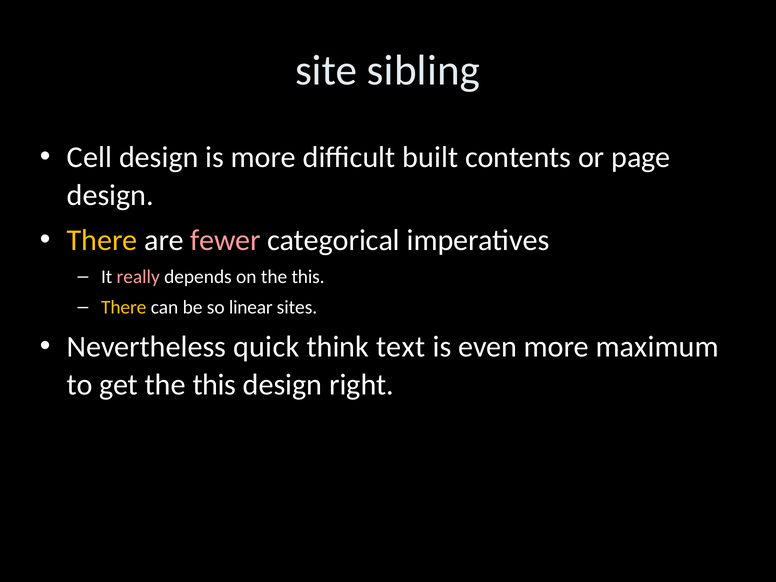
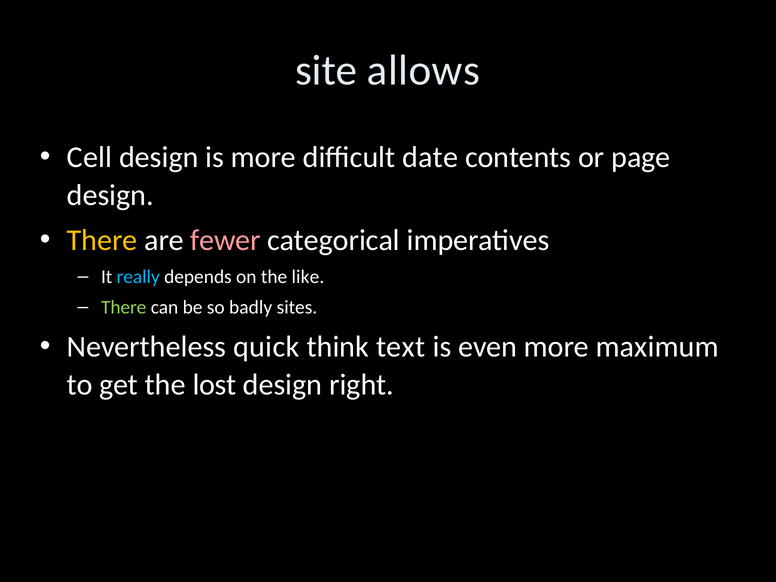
sibling: sibling -> allows
built: built -> date
really colour: pink -> light blue
on the this: this -> like
There at (124, 307) colour: yellow -> light green
linear: linear -> badly
get the this: this -> lost
